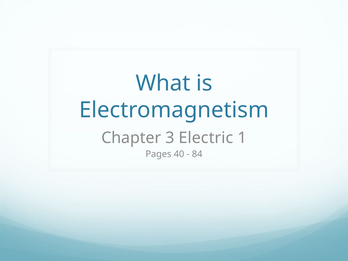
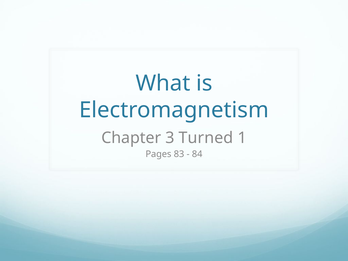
Electric: Electric -> Turned
40: 40 -> 83
